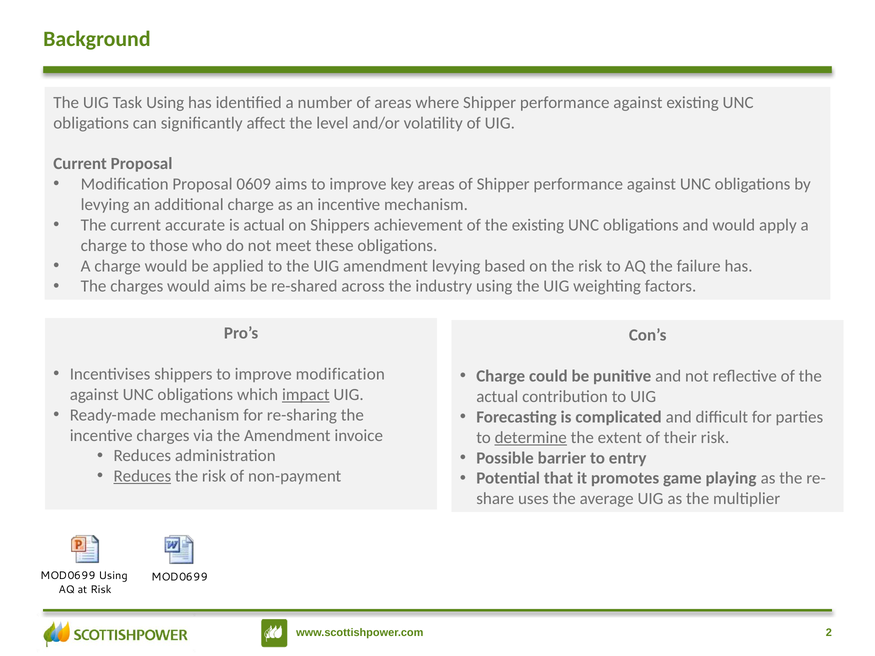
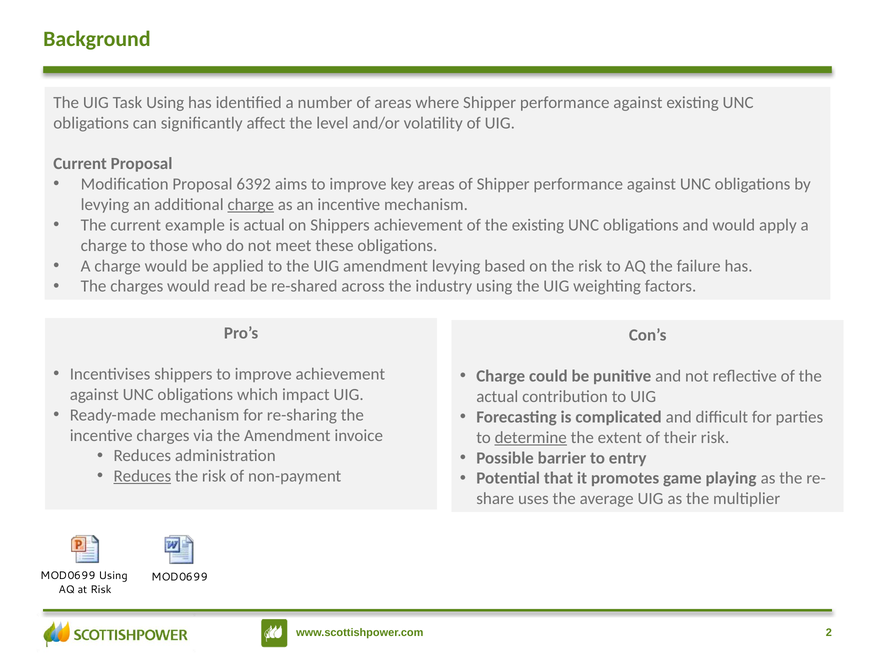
0609: 0609 -> 6392
charge at (251, 205) underline: none -> present
accurate: accurate -> example
would aims: aims -> read
improve modification: modification -> achievement
impact underline: present -> none
